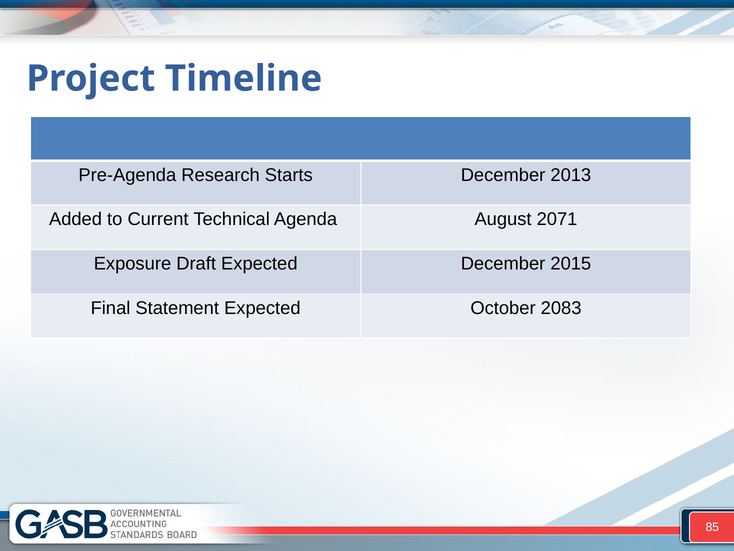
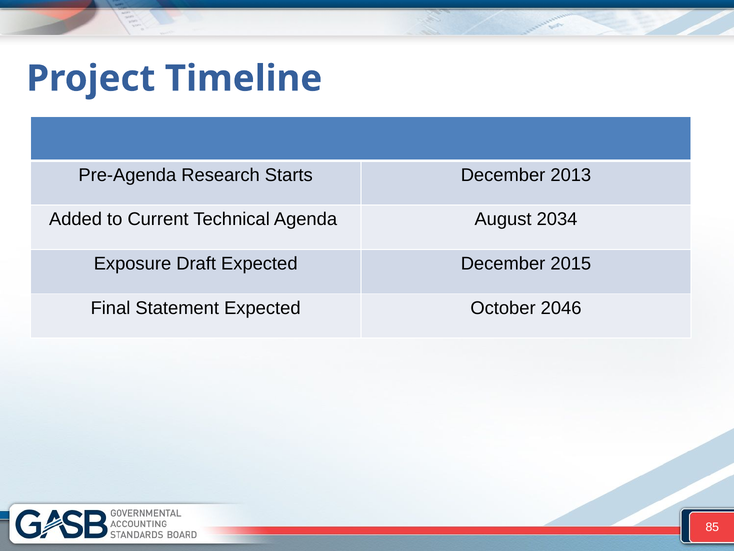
2071: 2071 -> 2034
2083: 2083 -> 2046
